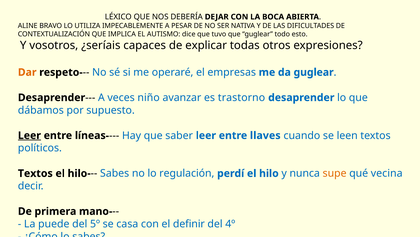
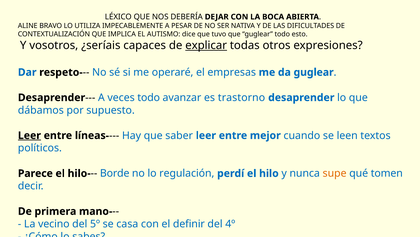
explicar underline: none -> present
Dar colour: orange -> blue
veces niño: niño -> todo
llaves: llaves -> mejor
Textos at (35, 173): Textos -> Parece
Sabes at (115, 173): Sabes -> Borde
vecina: vecina -> tomen
puede: puede -> vecino
